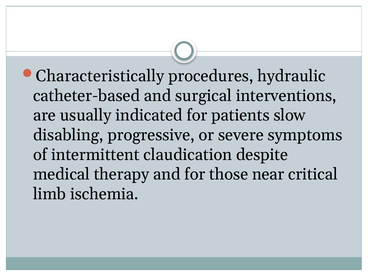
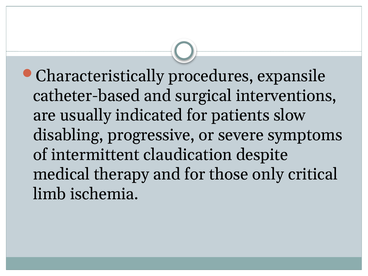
hydraulic: hydraulic -> expansile
near: near -> only
